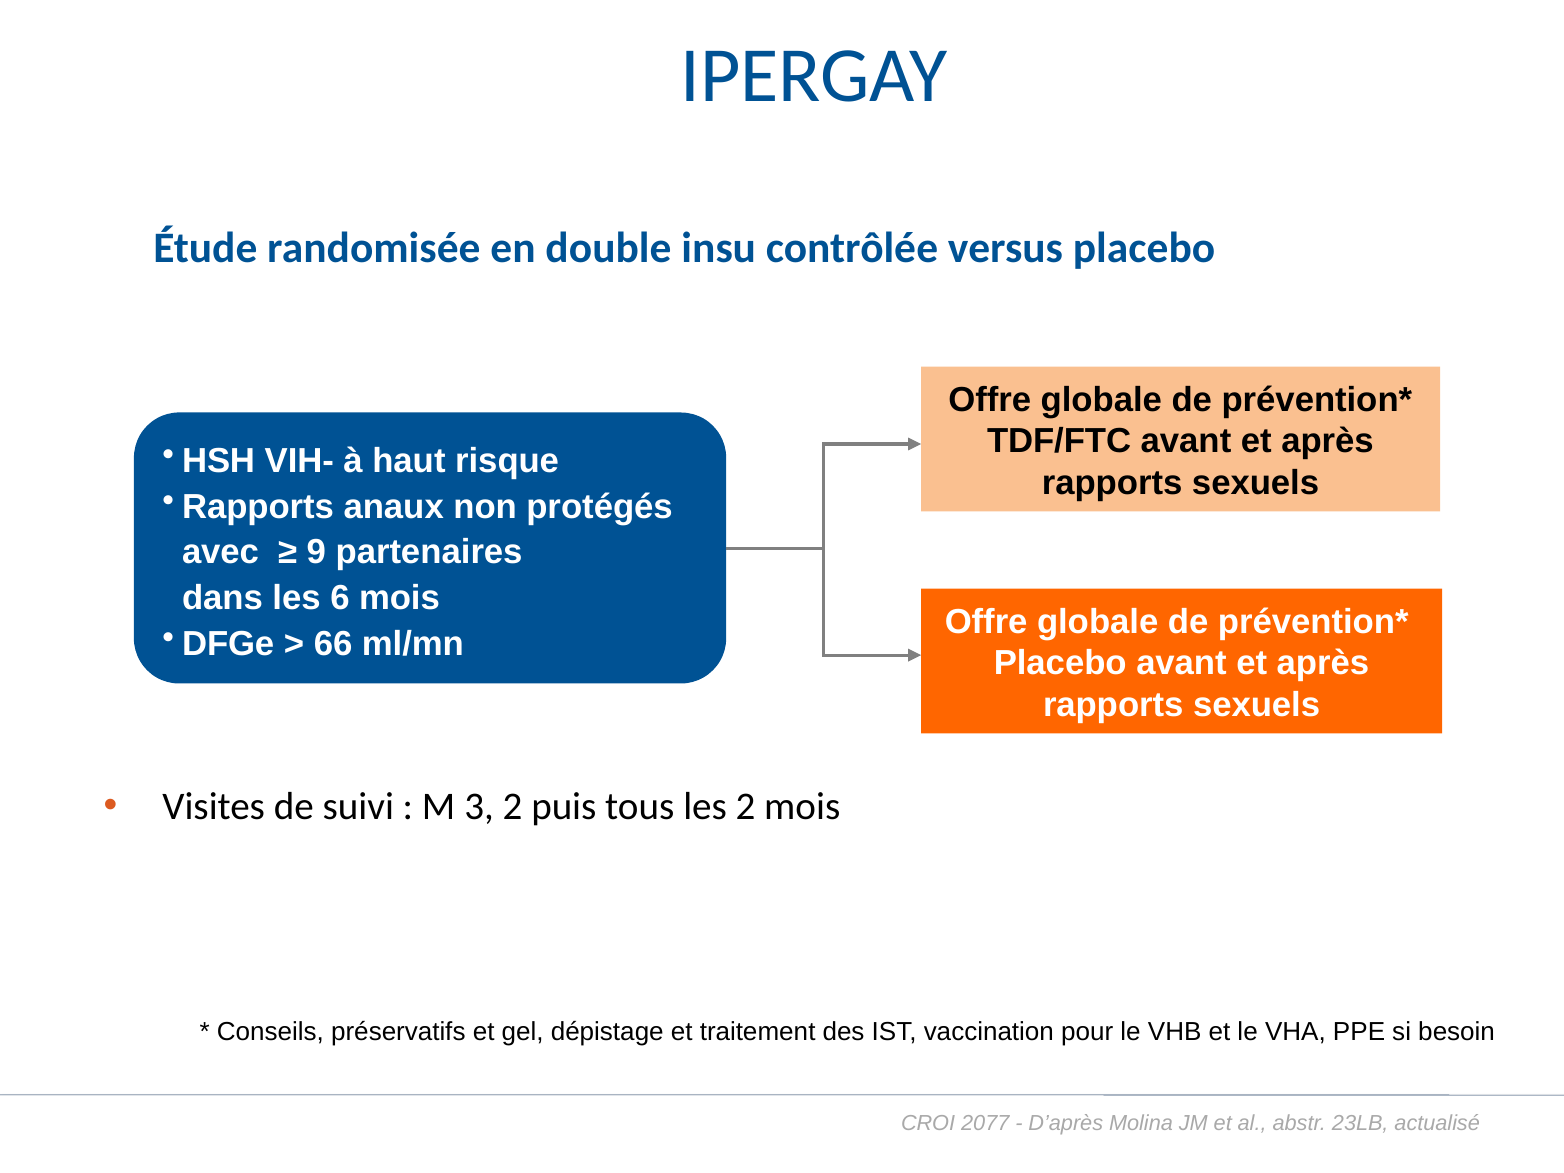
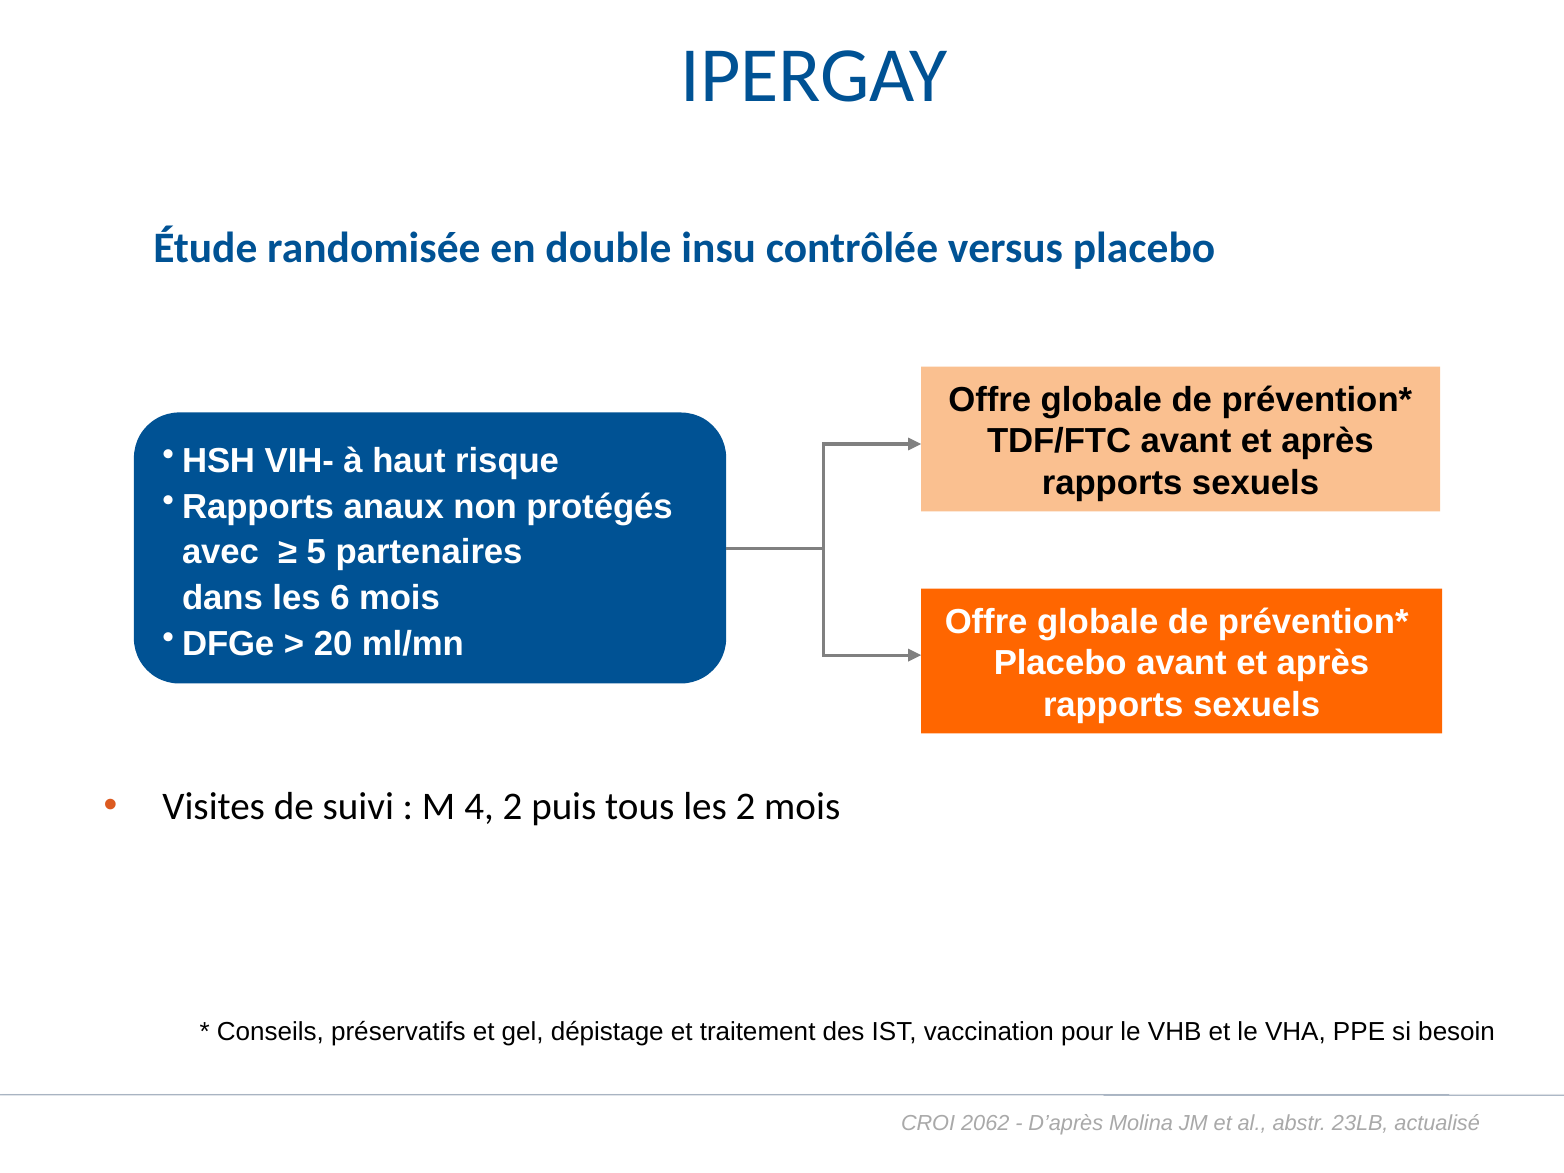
9 at (316, 552): 9 -> 5
66: 66 -> 20
3: 3 -> 4
2077: 2077 -> 2062
